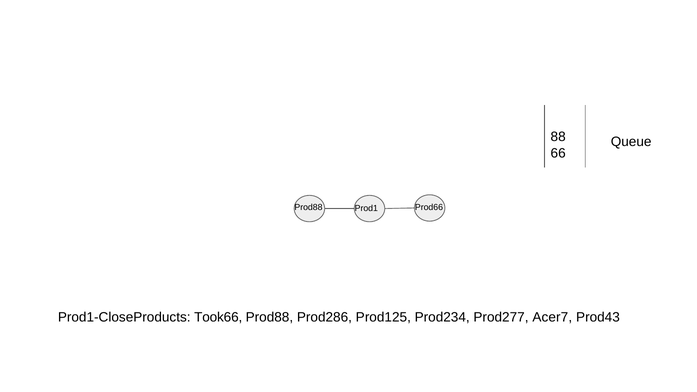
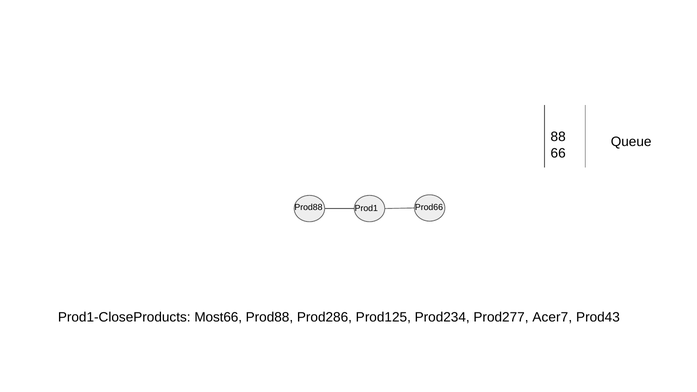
Took66: Took66 -> Most66
